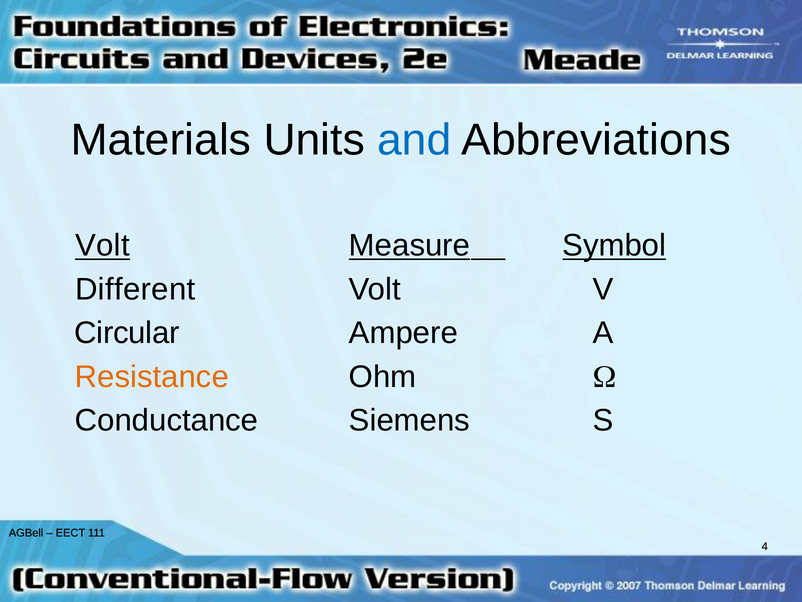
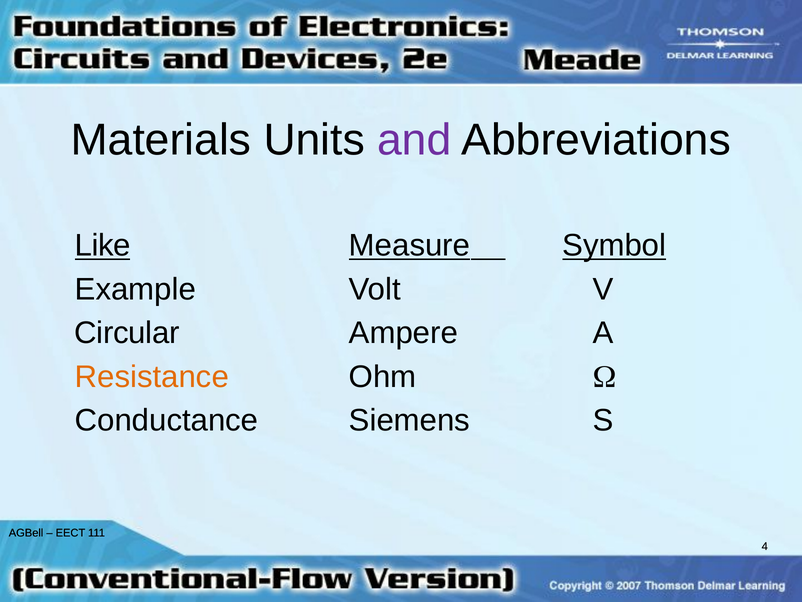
and colour: blue -> purple
Volt at (102, 245): Volt -> Like
Different: Different -> Example
